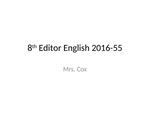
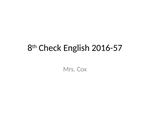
Editor: Editor -> Check
2016-55: 2016-55 -> 2016-57
